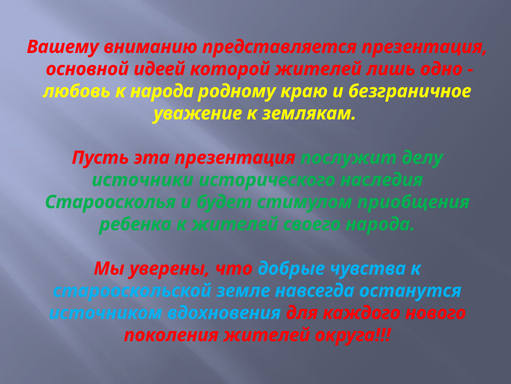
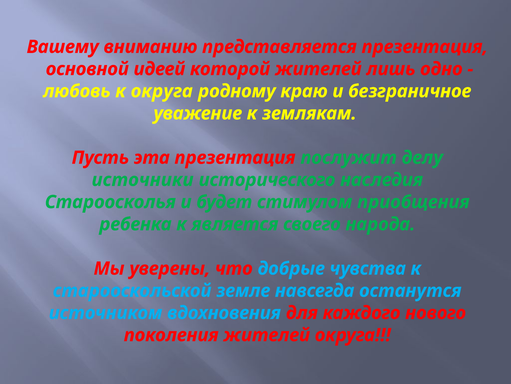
к народа: народа -> округа
к жителей: жителей -> является
